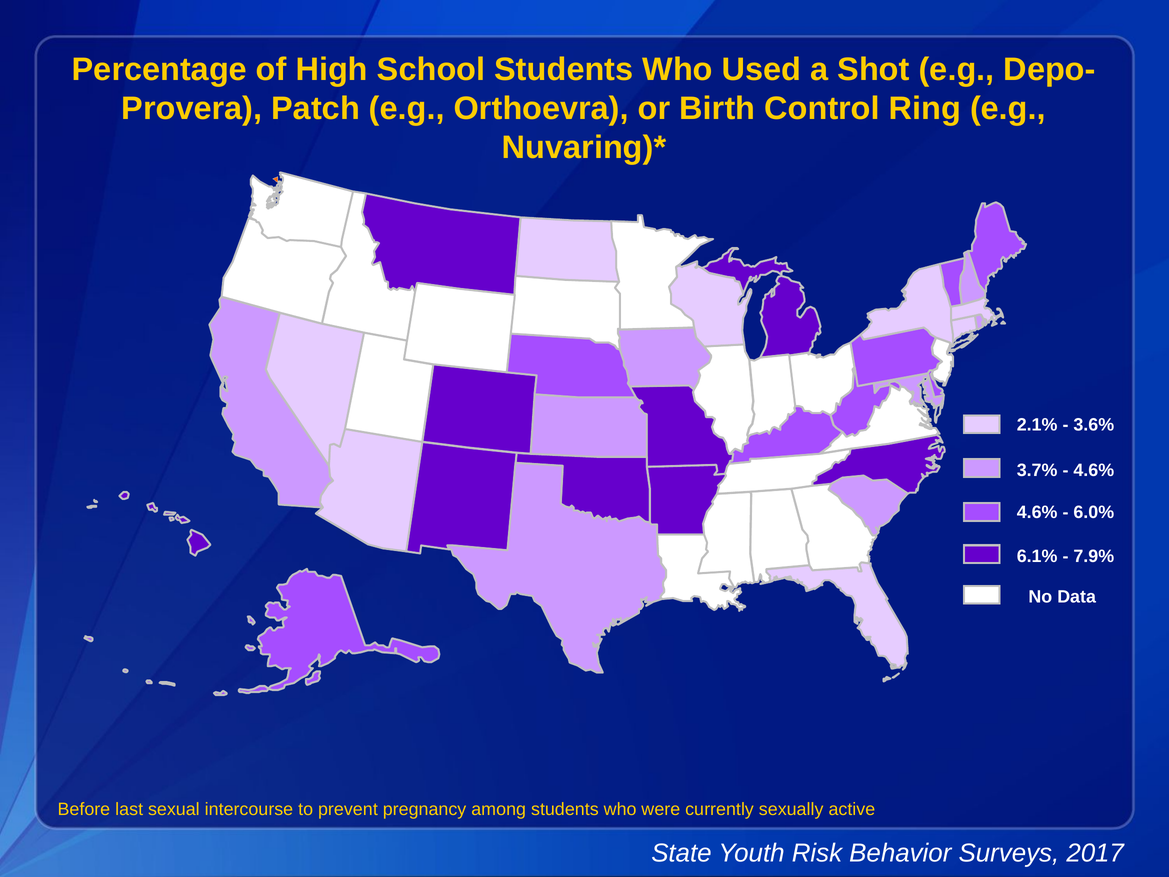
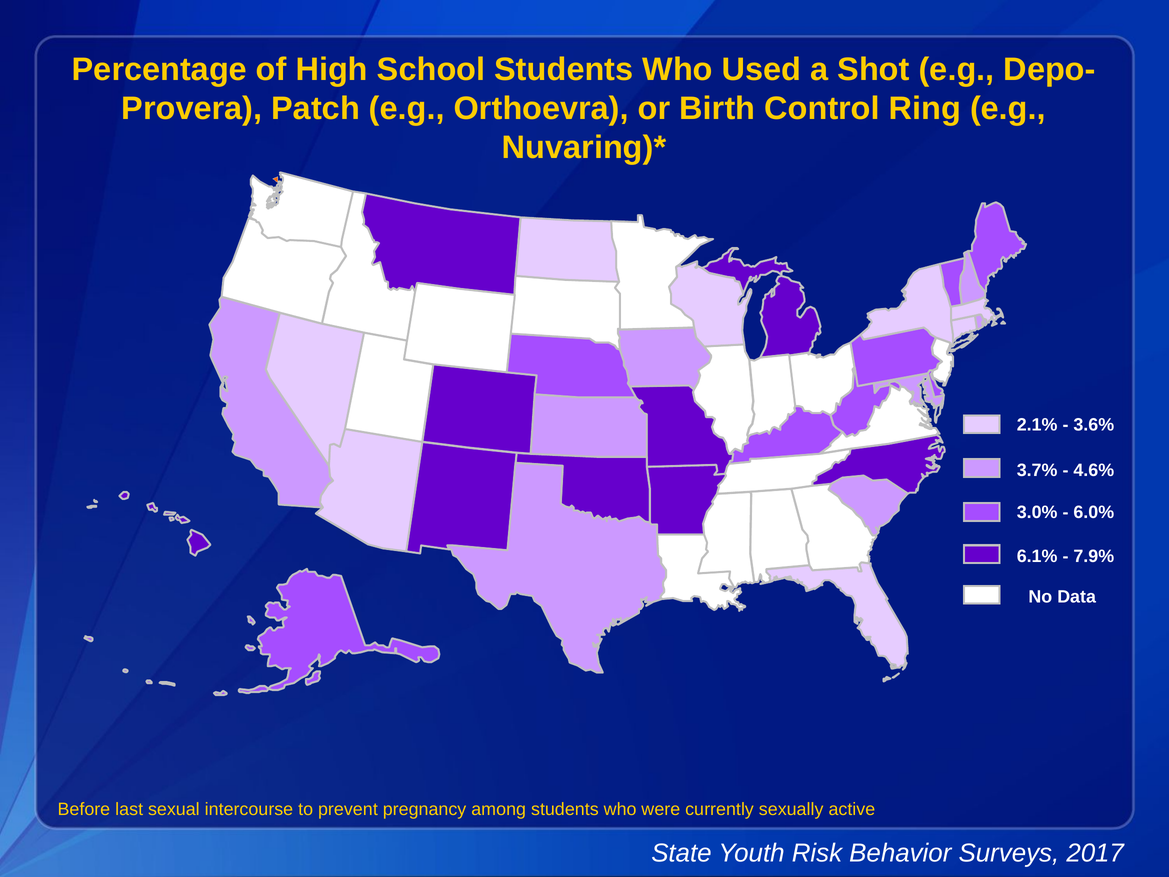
4.6% at (1037, 512): 4.6% -> 3.0%
